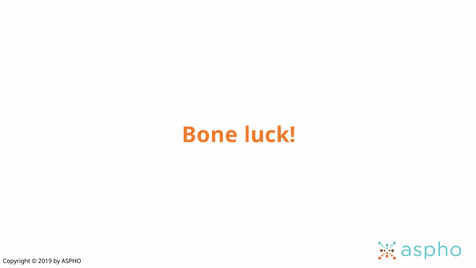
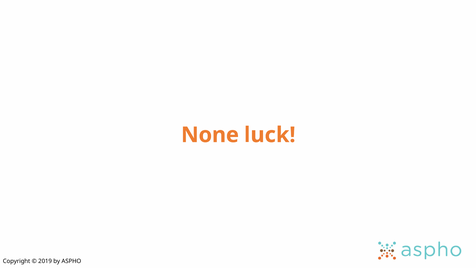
Bone: Bone -> None
